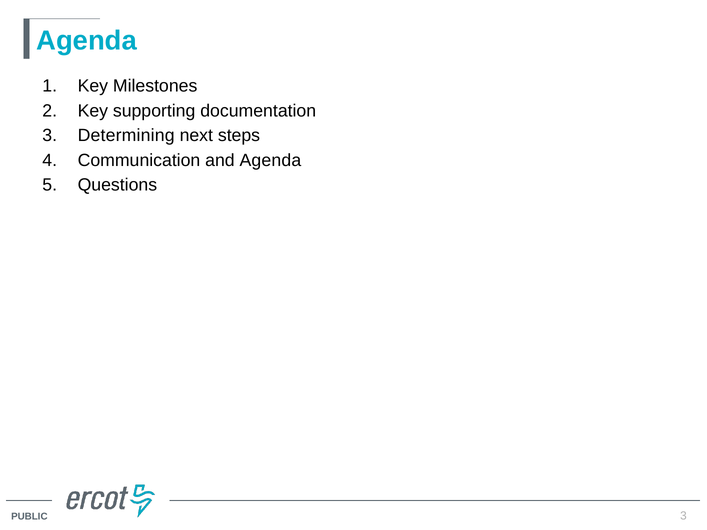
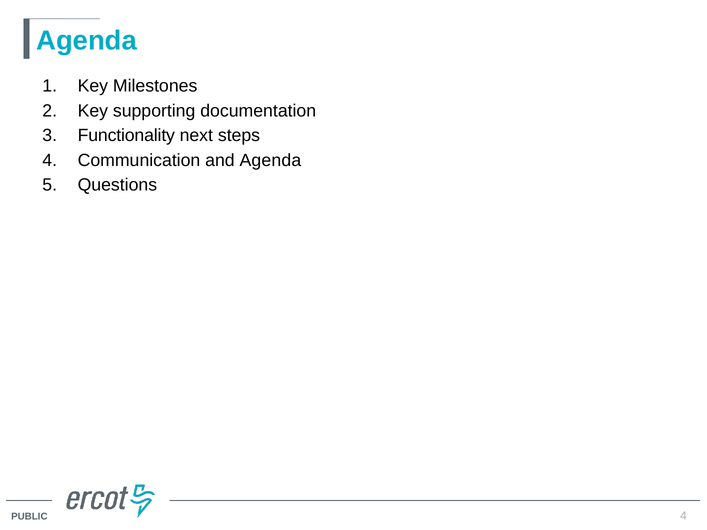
Determining: Determining -> Functionality
3 at (683, 516): 3 -> 4
